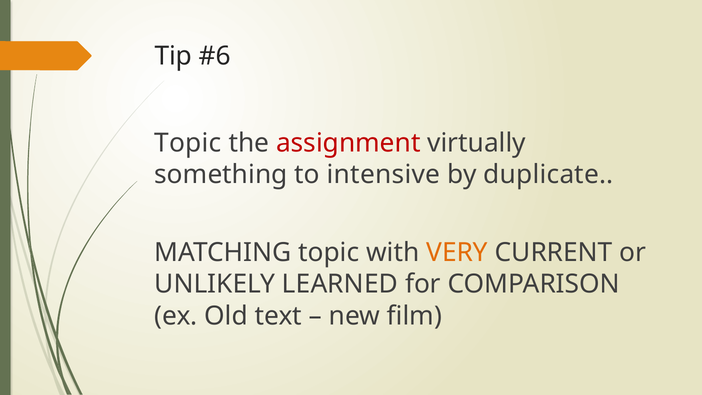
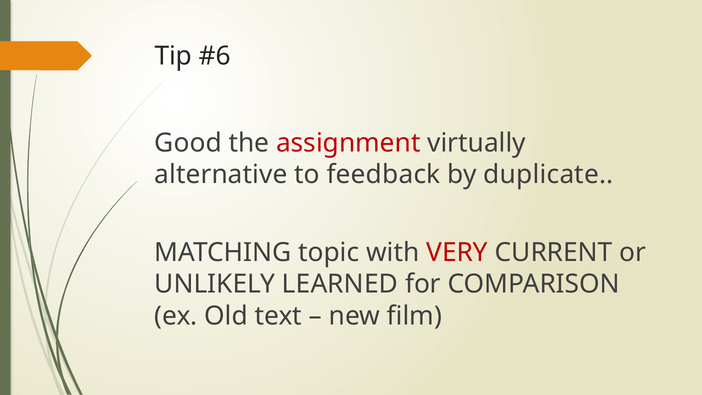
Topic at (188, 143): Topic -> Good
something: something -> alternative
intensive: intensive -> feedback
VERY colour: orange -> red
